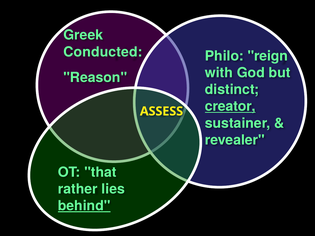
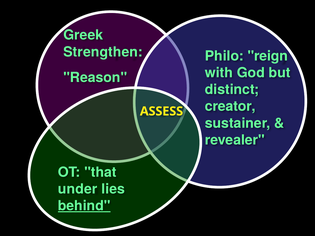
Conducted: Conducted -> Strengthen
creator underline: present -> none
rather: rather -> under
